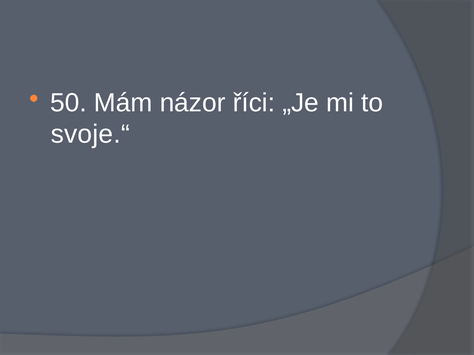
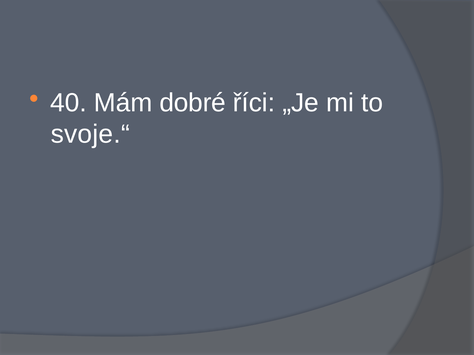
50: 50 -> 40
názor: názor -> dobré
